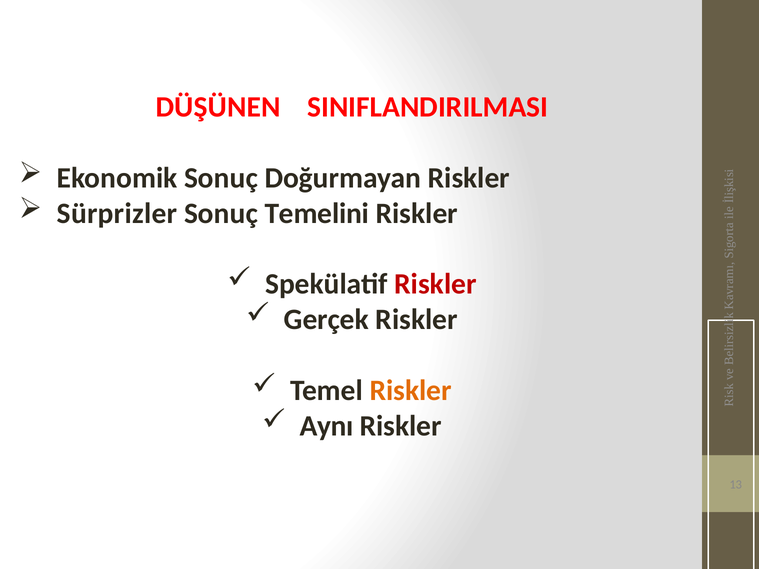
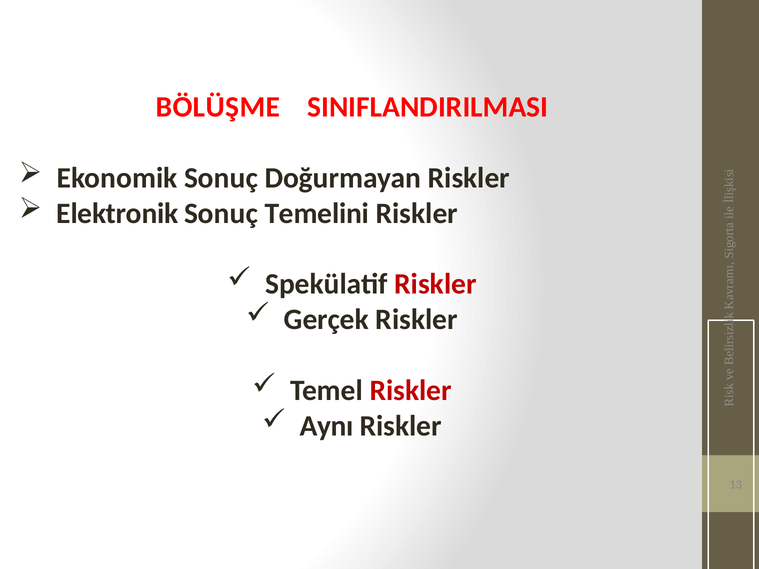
DÜŞÜNEN: DÜŞÜNEN -> BÖLÜŞME
Sürprizler: Sürprizler -> Elektronik
Riskler at (411, 391) colour: orange -> red
